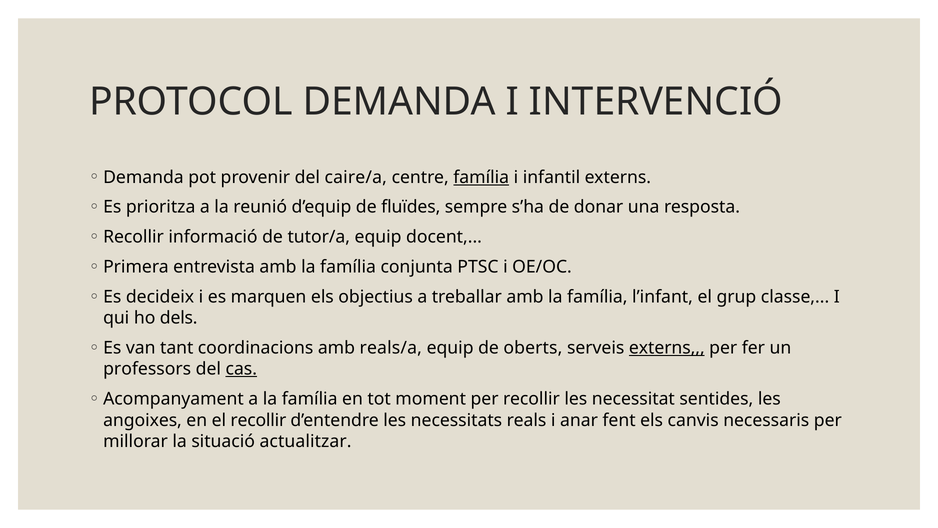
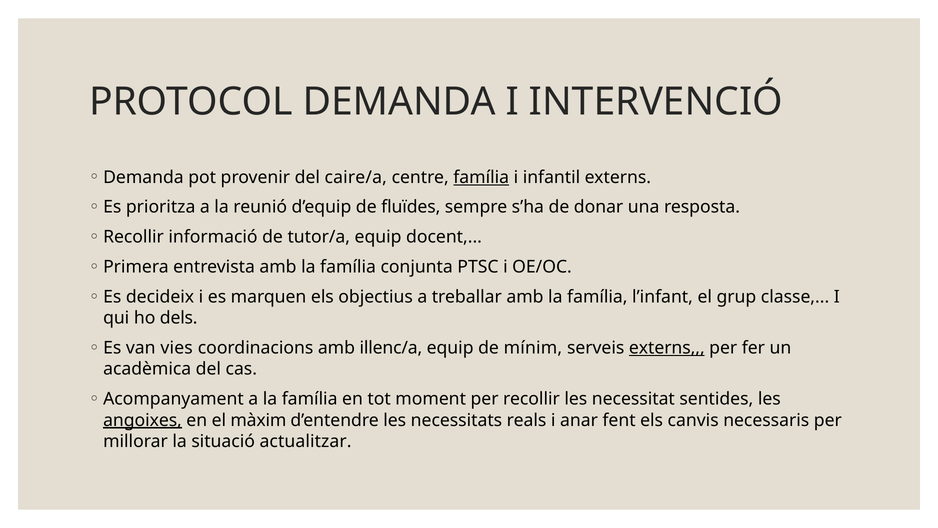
tant: tant -> vies
reals/a: reals/a -> illenc/a
oberts: oberts -> mínim
professors: professors -> acadèmica
cas underline: present -> none
angoixes underline: none -> present
el recollir: recollir -> màxim
